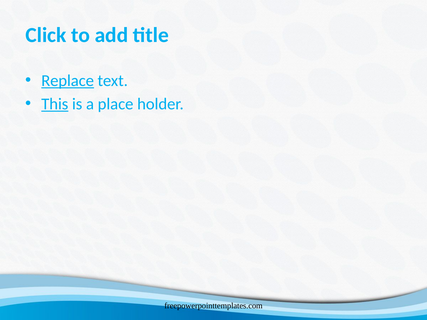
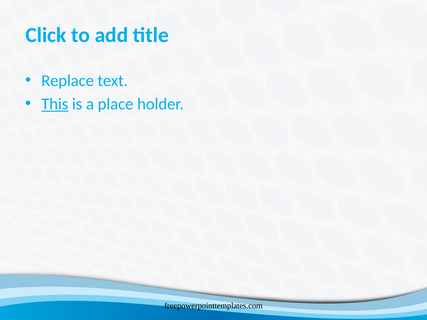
Replace underline: present -> none
